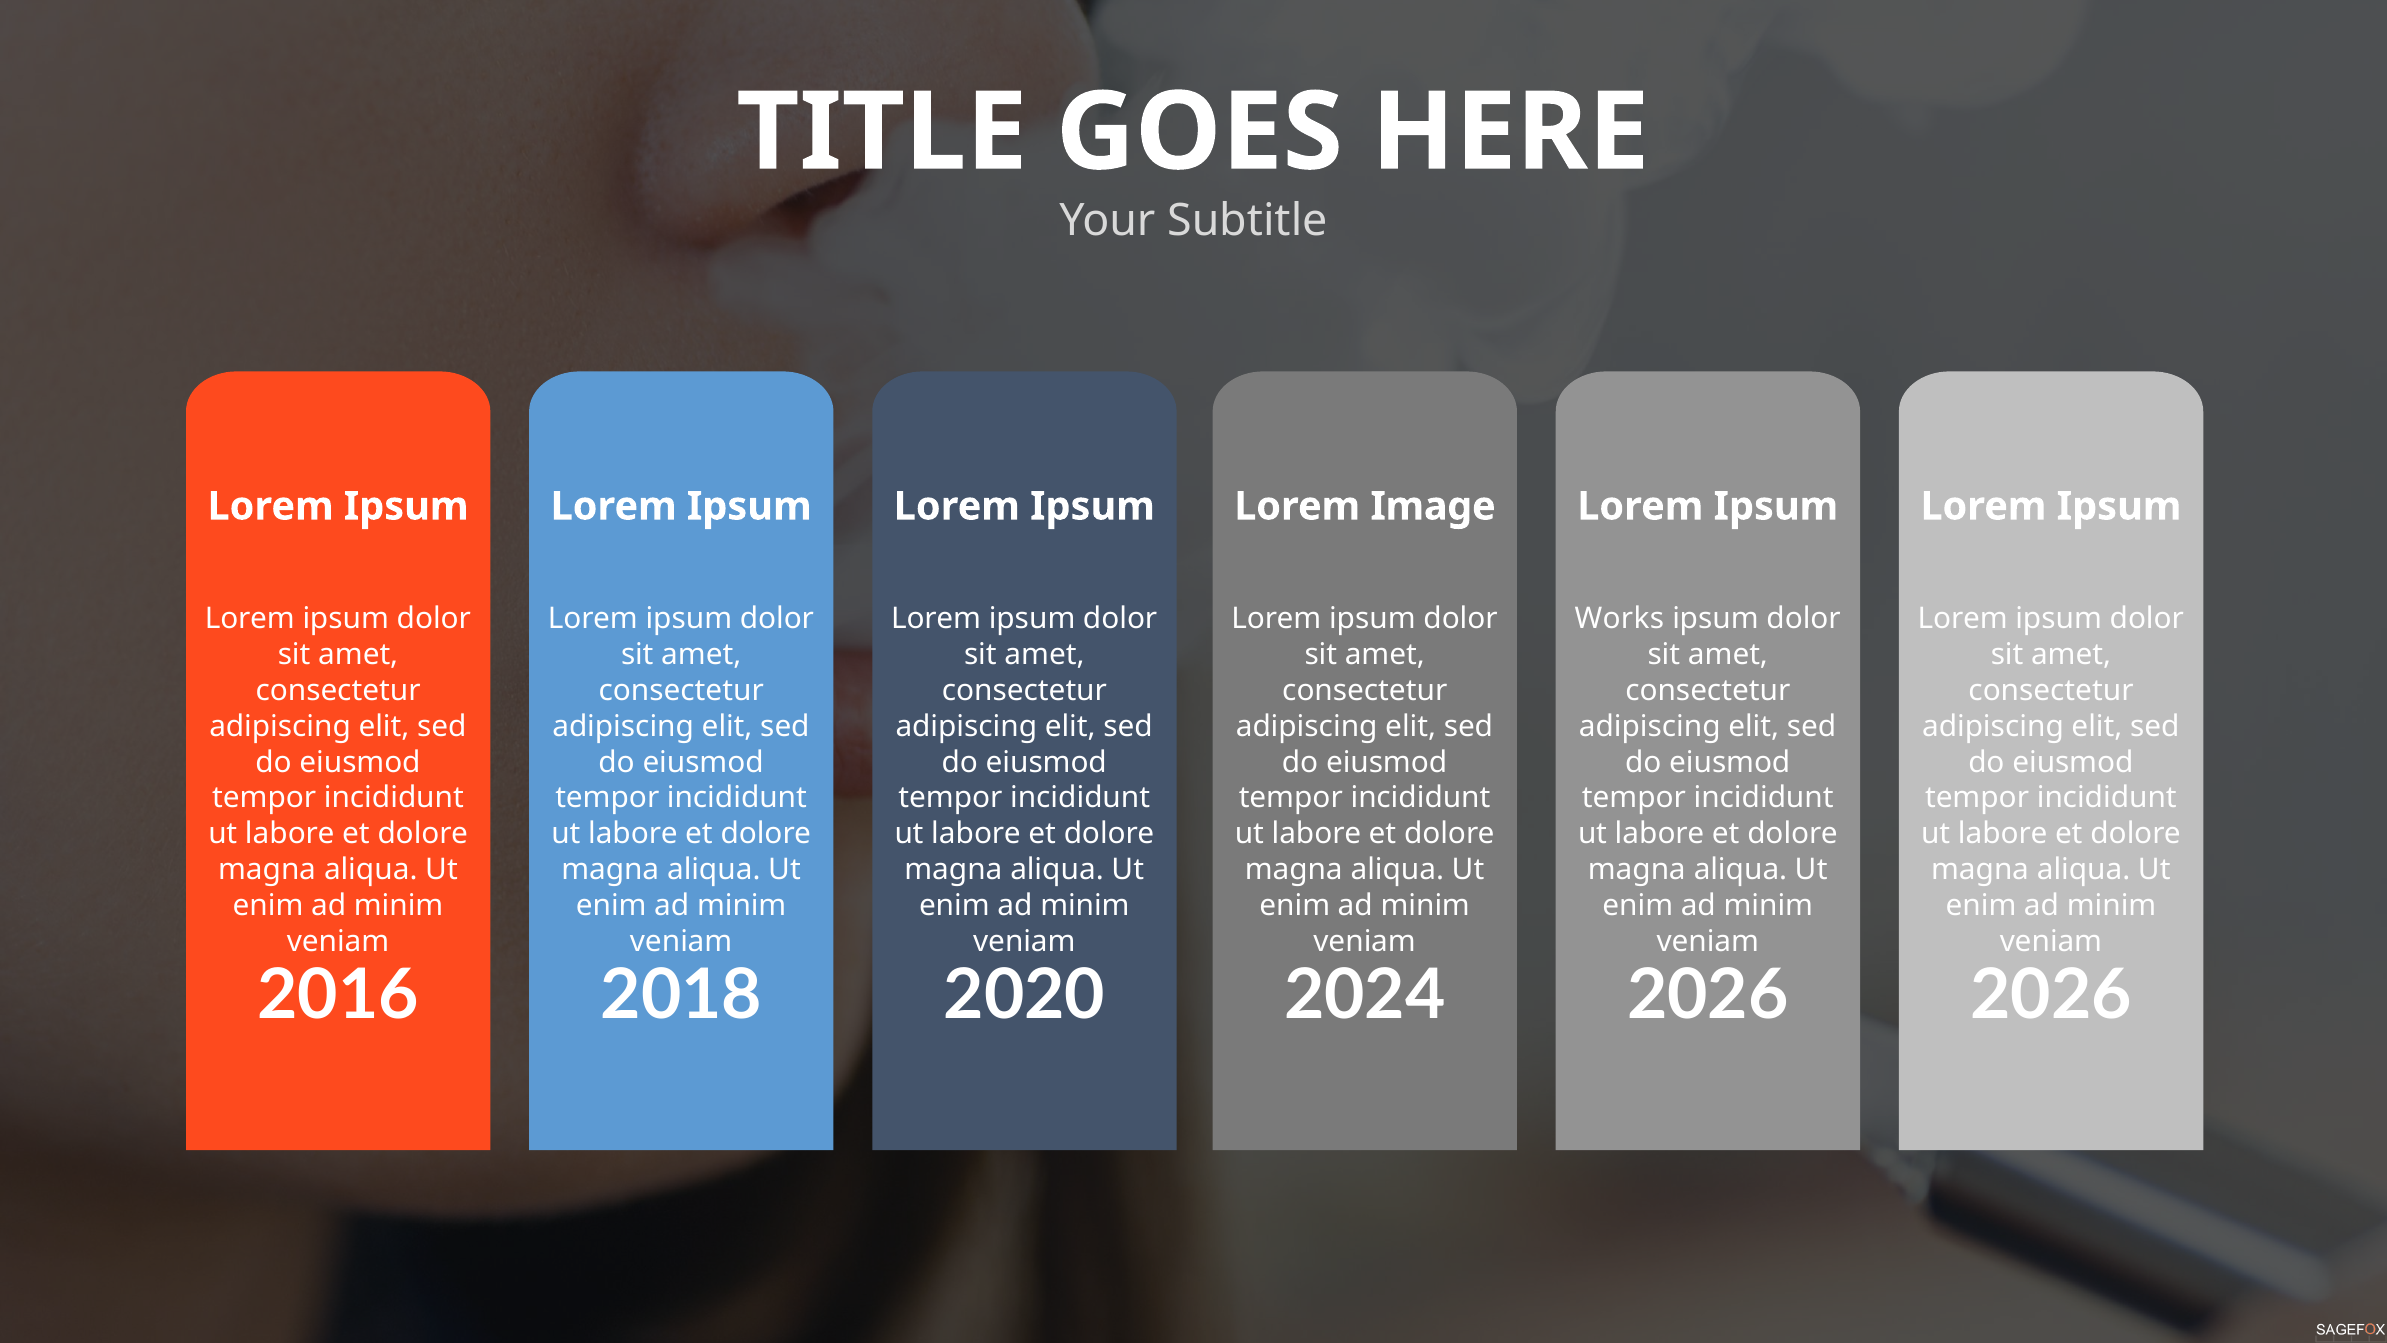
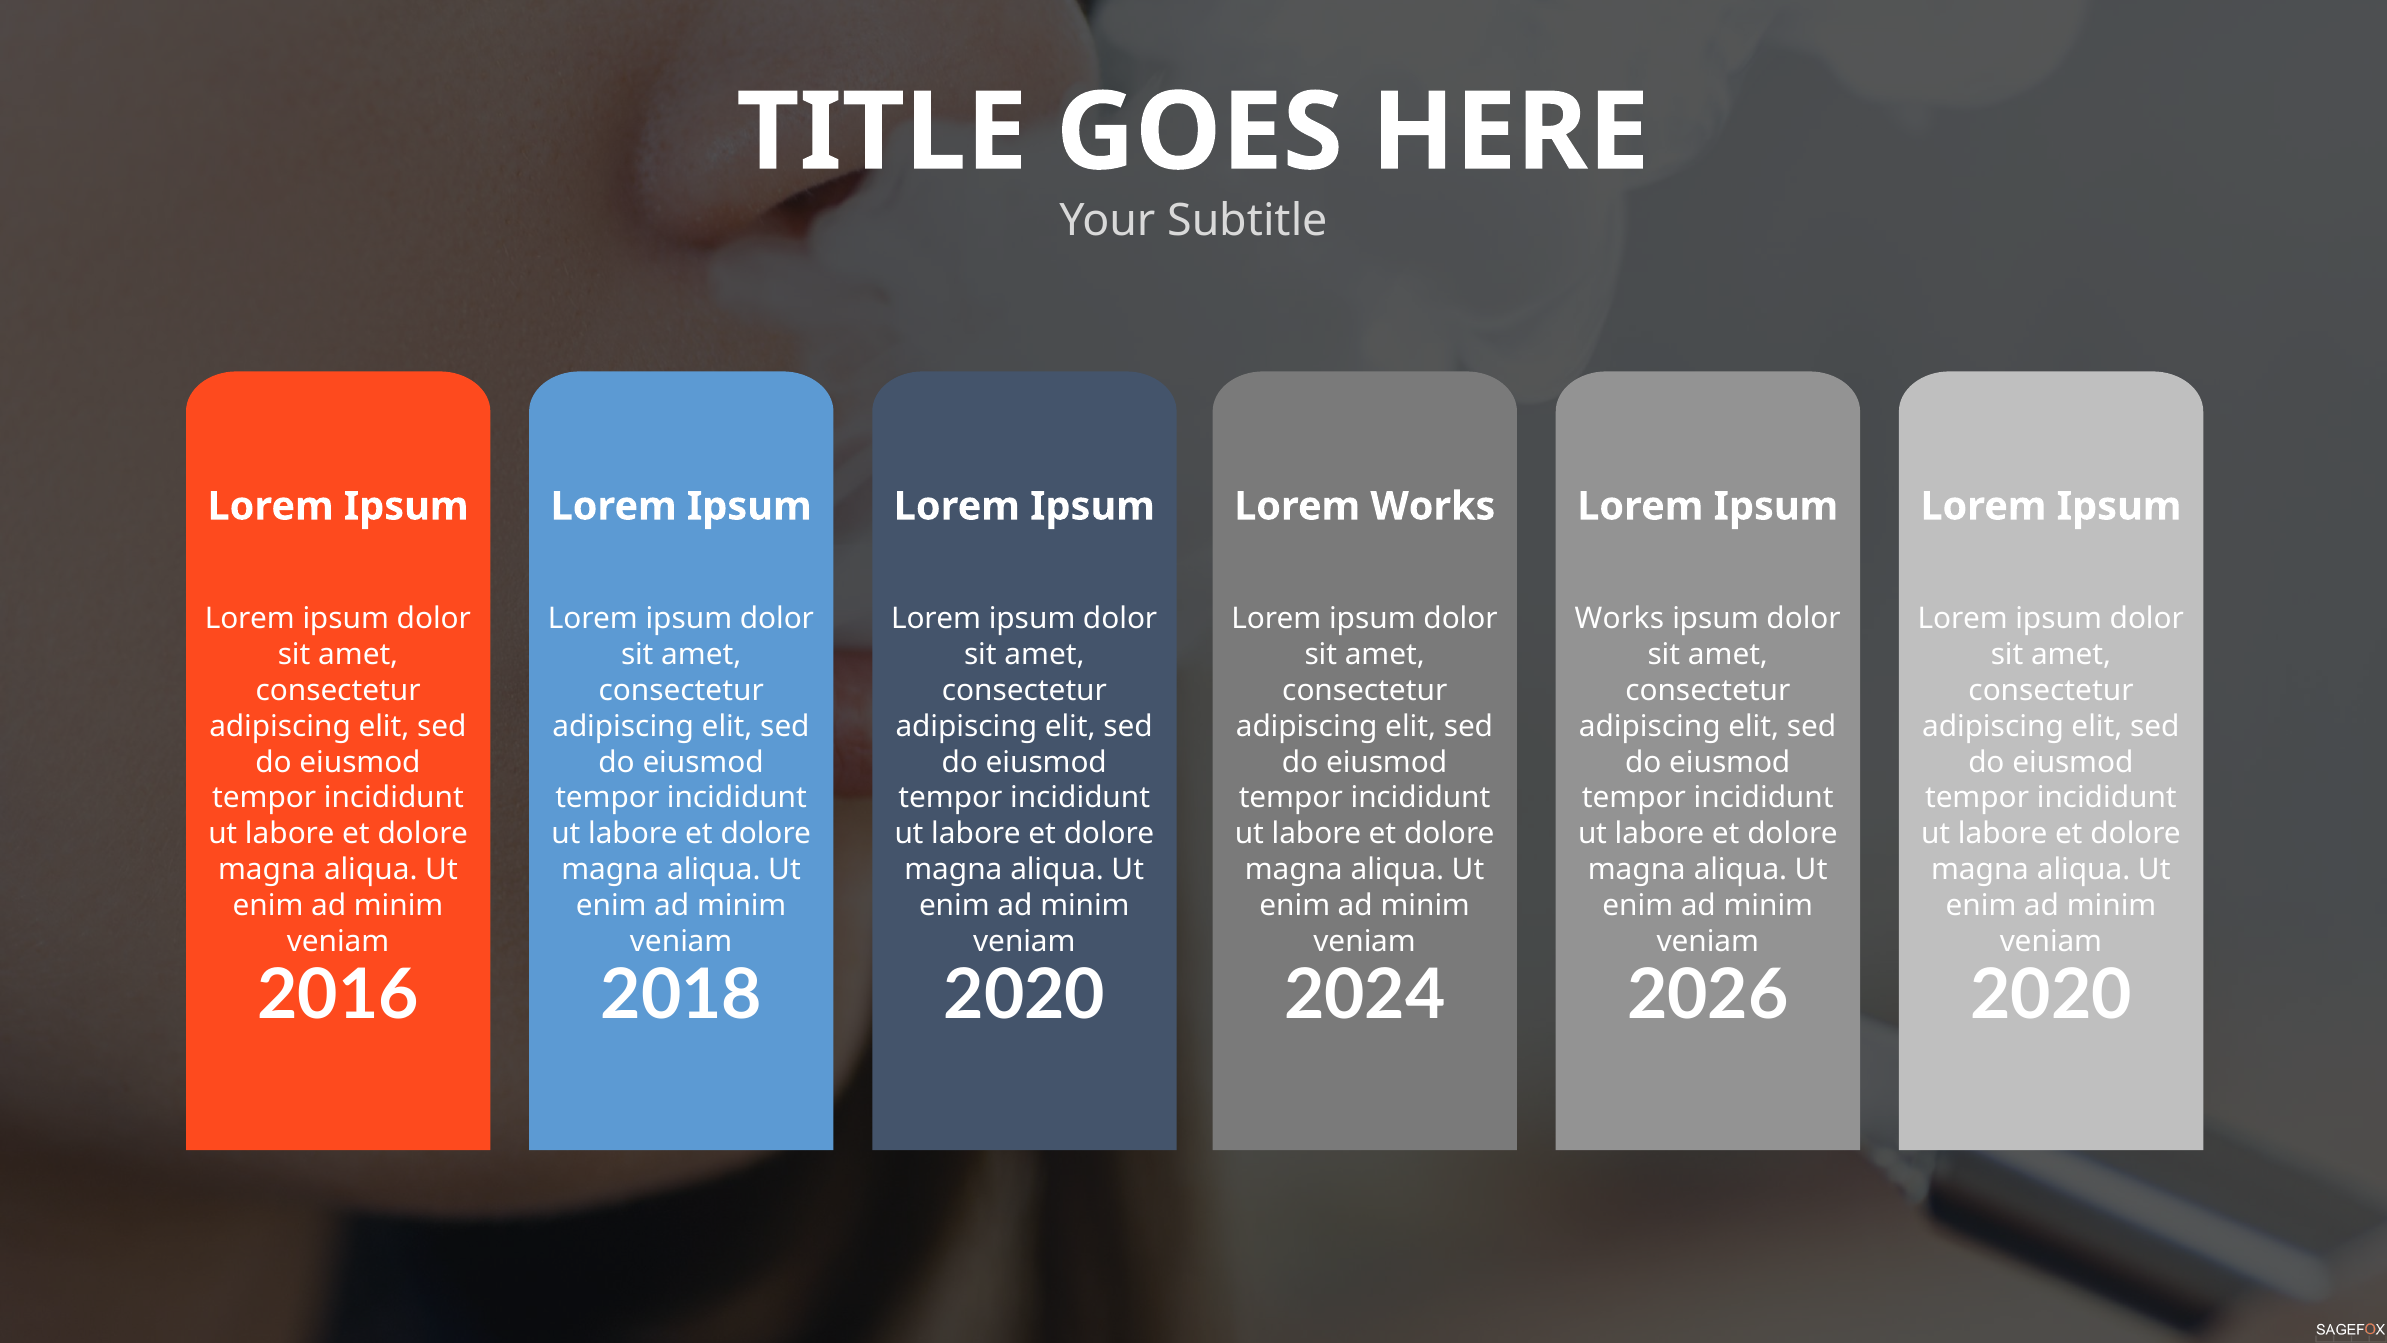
Lorem Image: Image -> Works
2026 at (2051, 995): 2026 -> 2020
